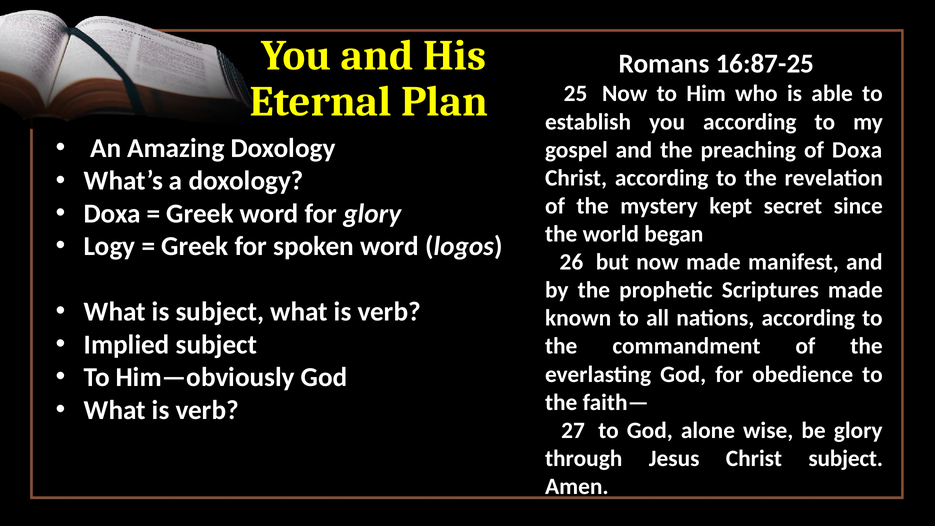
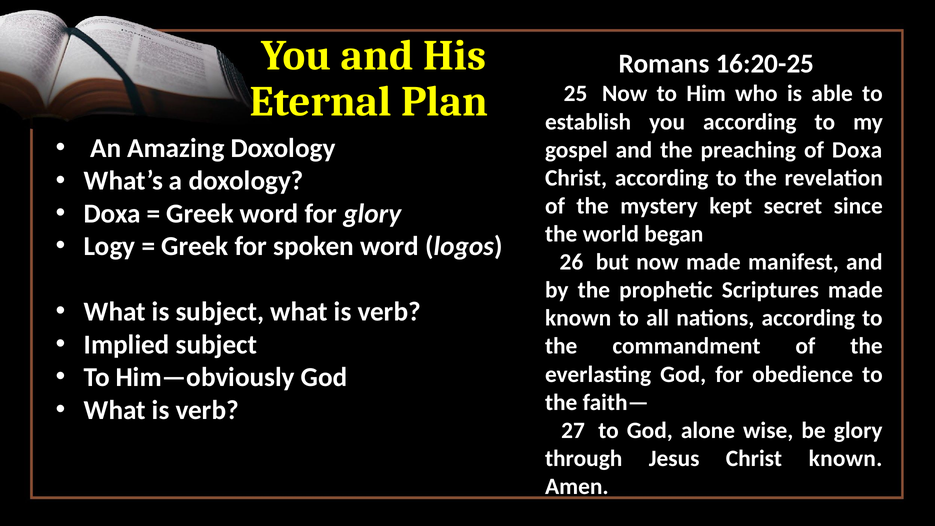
16:87-25: 16:87-25 -> 16:20-25
Christ subject: subject -> known
